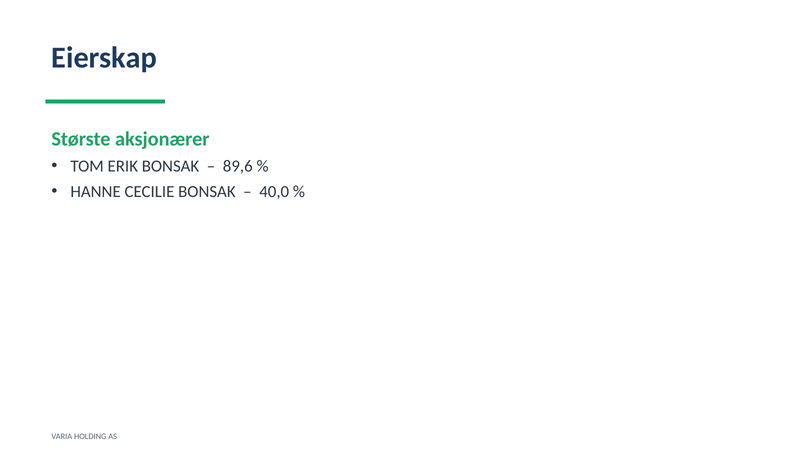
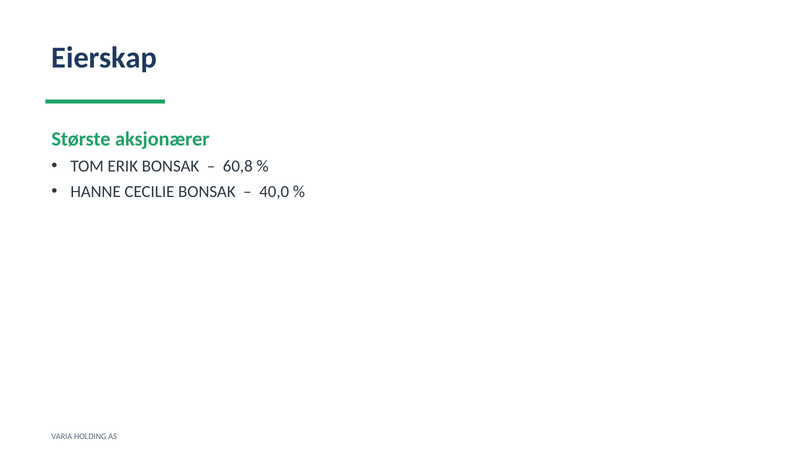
89,6: 89,6 -> 60,8
